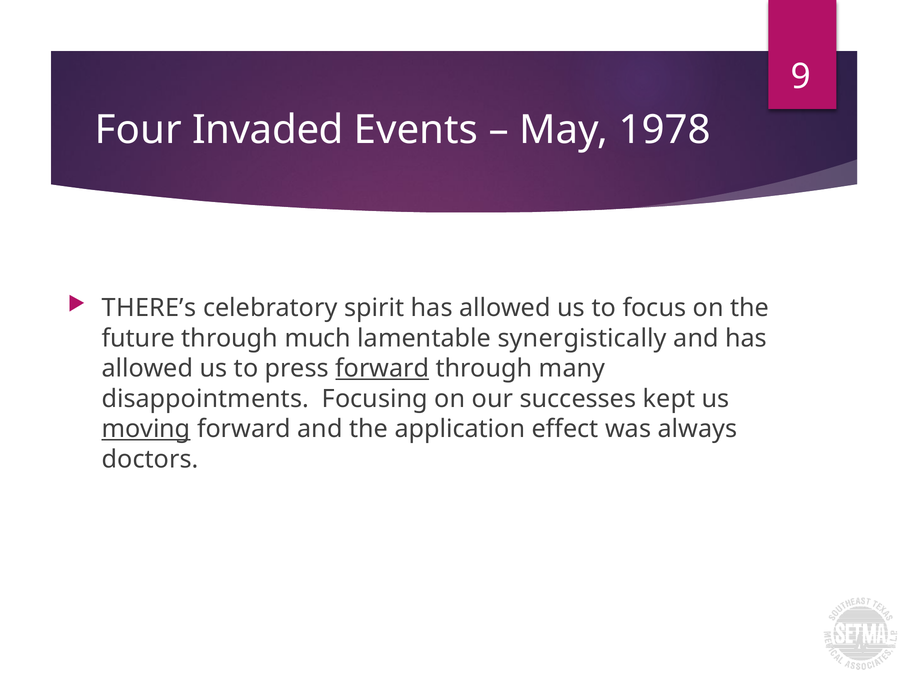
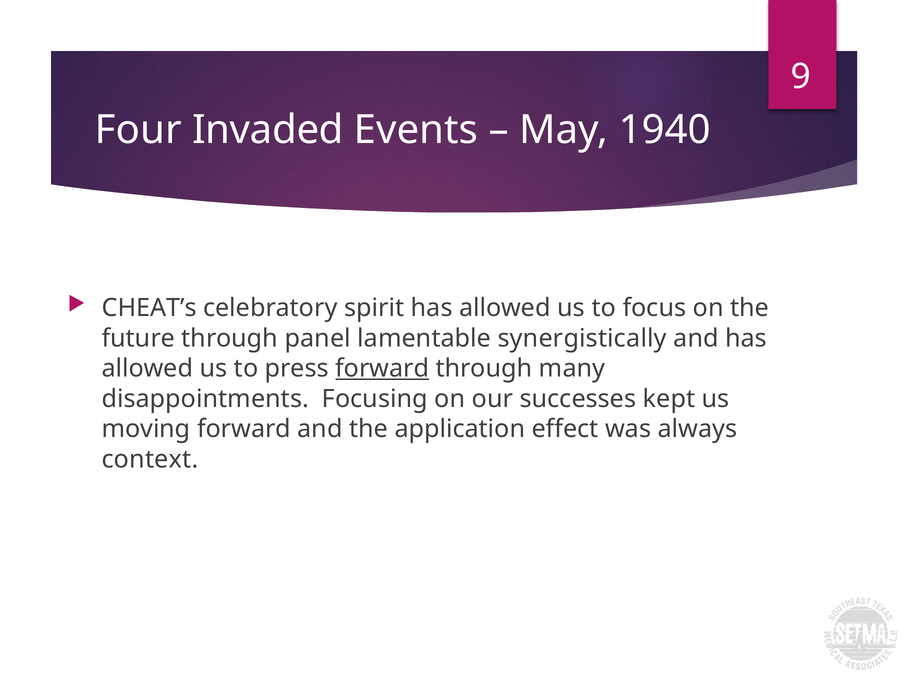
1978: 1978 -> 1940
THERE’s: THERE’s -> CHEAT’s
much: much -> panel
moving underline: present -> none
doctors: doctors -> context
